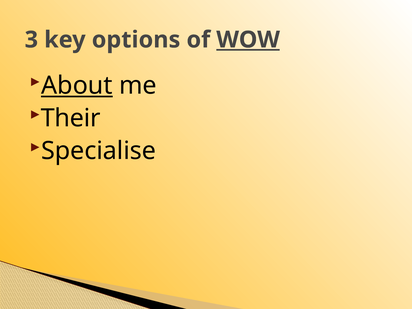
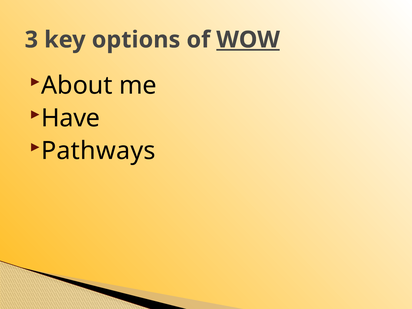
About underline: present -> none
Their: Their -> Have
Specialise: Specialise -> Pathways
